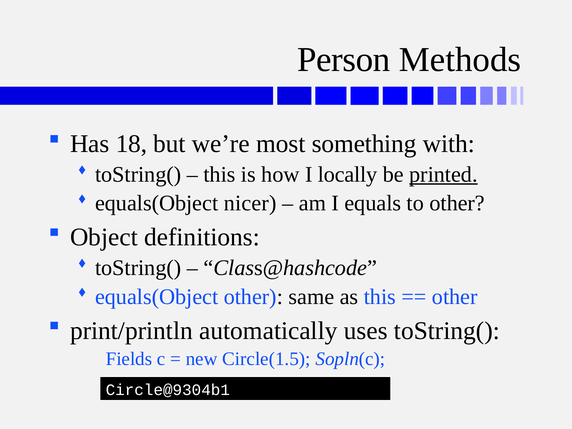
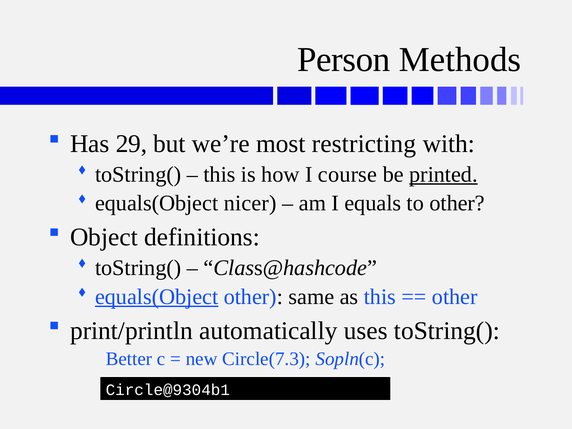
18: 18 -> 29
something: something -> restricting
locally: locally -> course
equals(Object at (157, 297) underline: none -> present
Fields: Fields -> Better
Circle(1.5: Circle(1.5 -> Circle(7.3
